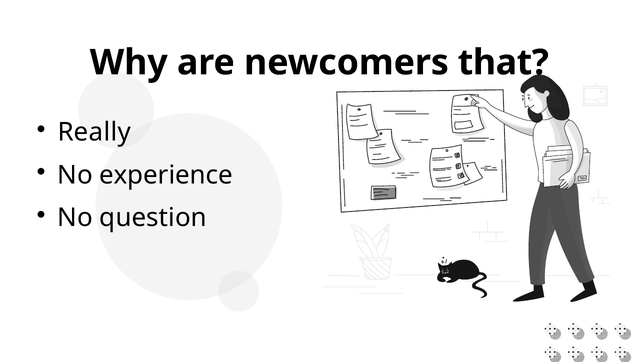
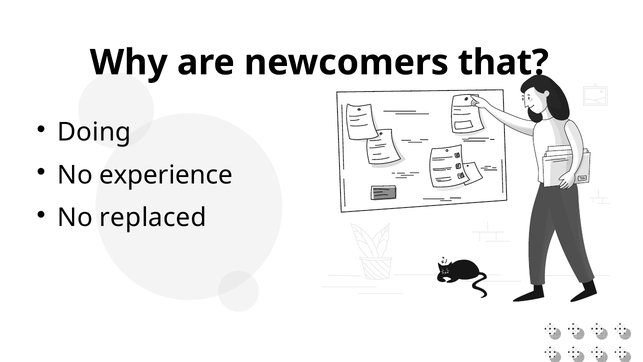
Really: Really -> Doing
question: question -> replaced
